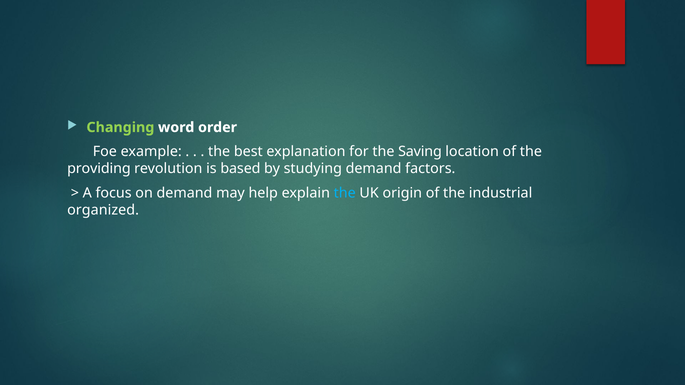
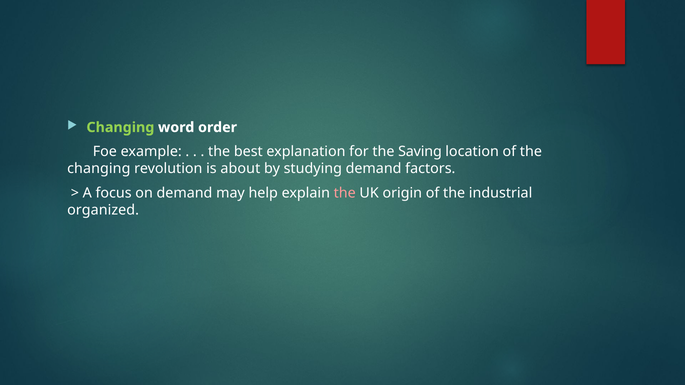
providing at (99, 169): providing -> changing
based: based -> about
the at (345, 193) colour: light blue -> pink
